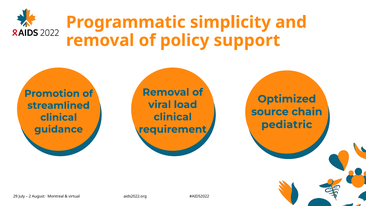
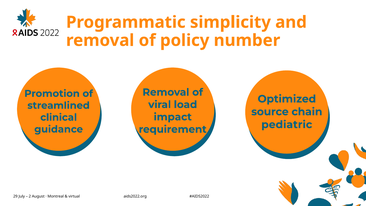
support: support -> number
clinical at (173, 117): clinical -> impact
